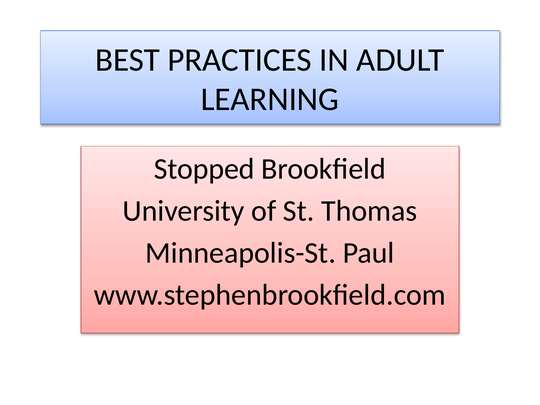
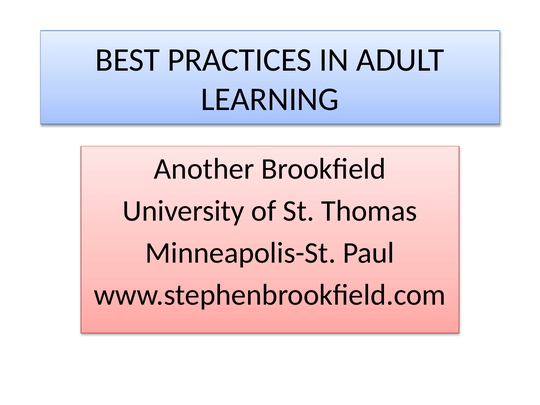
Stopped: Stopped -> Another
